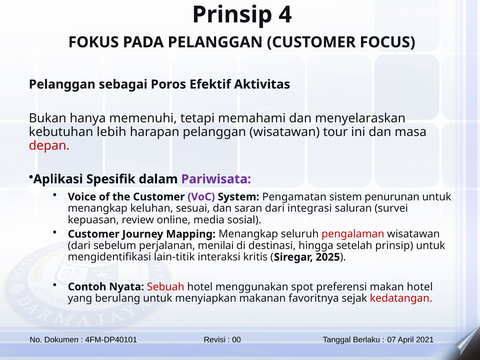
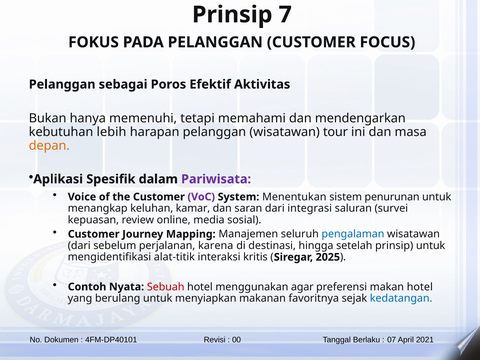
4: 4 -> 7
menyelaraskan: menyelaraskan -> mendengarkan
depan colour: red -> orange
Pengamatan: Pengamatan -> Menentukan
sesuai: sesuai -> kamar
Mapping Menangkap: Menangkap -> Manajemen
pengalaman colour: red -> blue
menilai: menilai -> karena
lain-titik: lain-titik -> alat-titik
spot: spot -> agar
kedatangan colour: red -> blue
